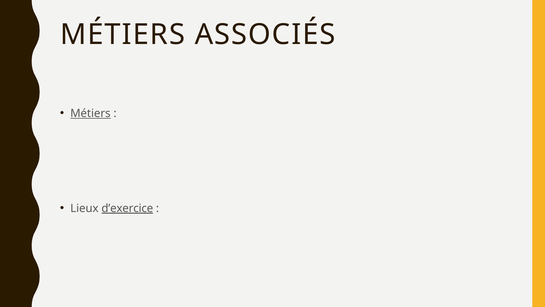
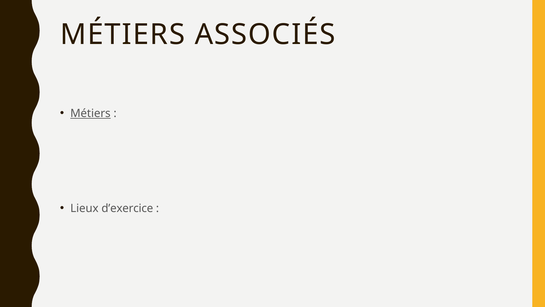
d’exercice underline: present -> none
